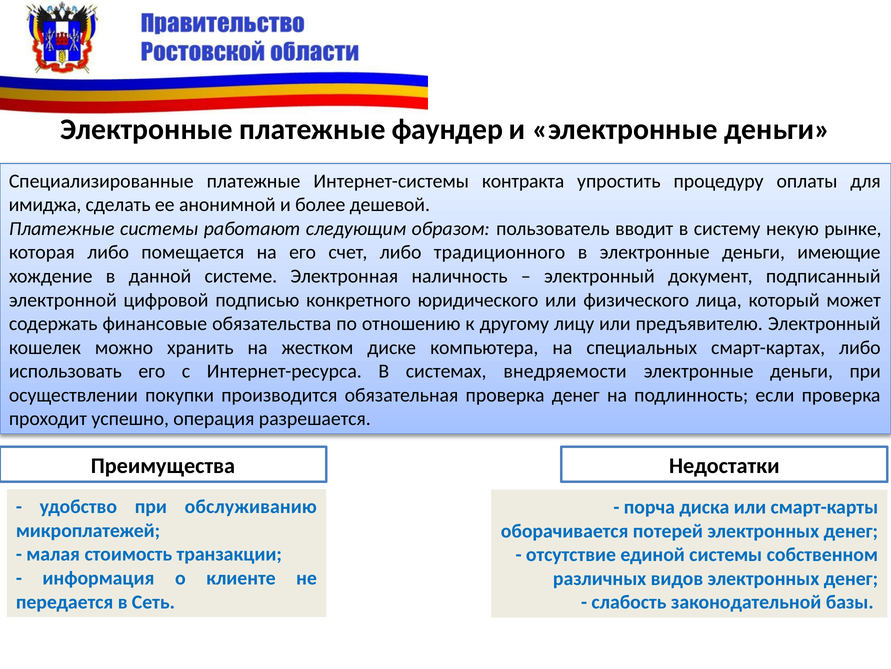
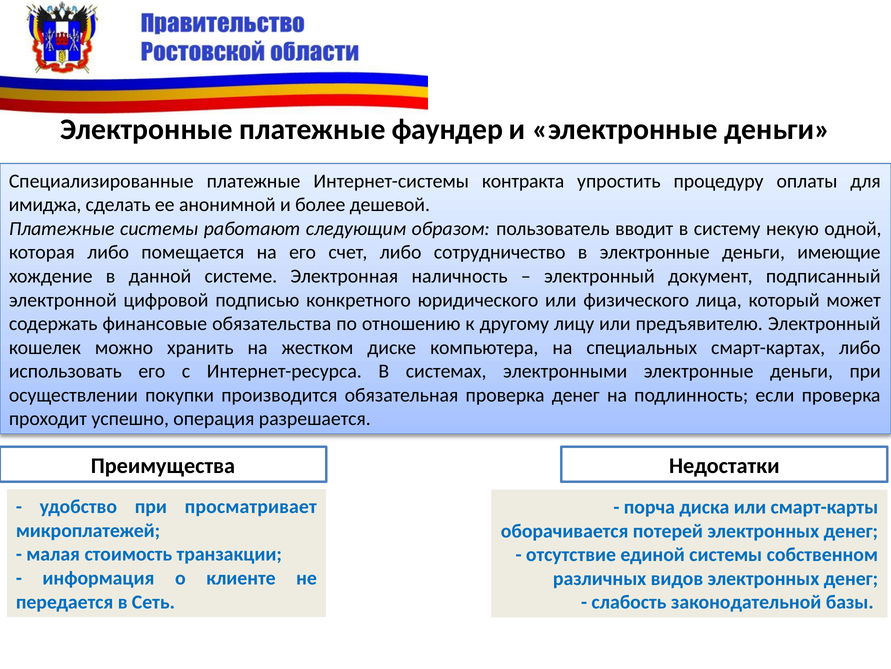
рынке: рынке -> одной
традиционного: традиционного -> сотрудничество
внедряемости: внедряемости -> электронными
обслуживанию: обслуживанию -> просматривает
